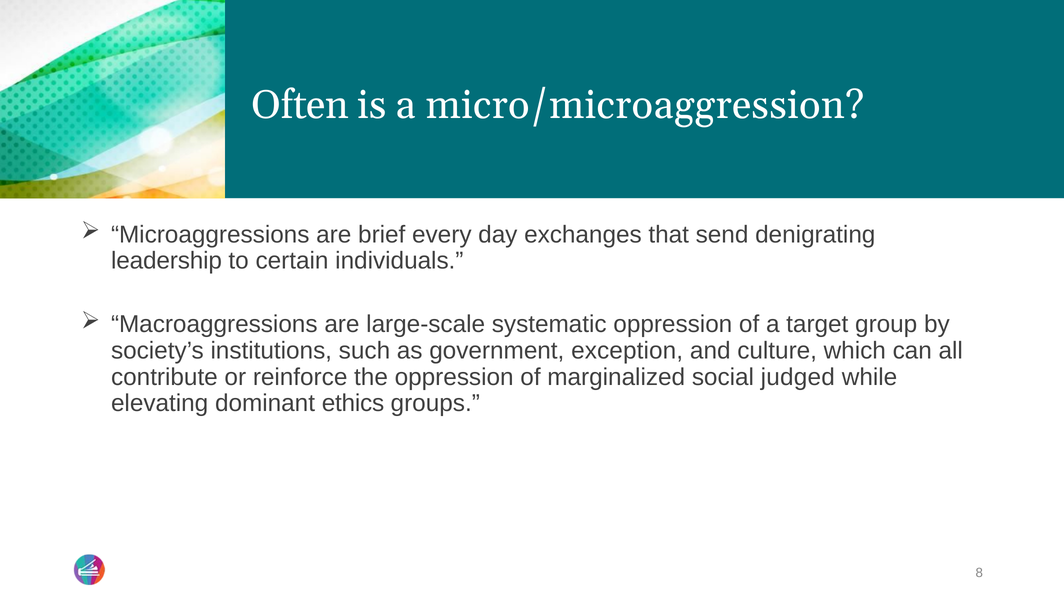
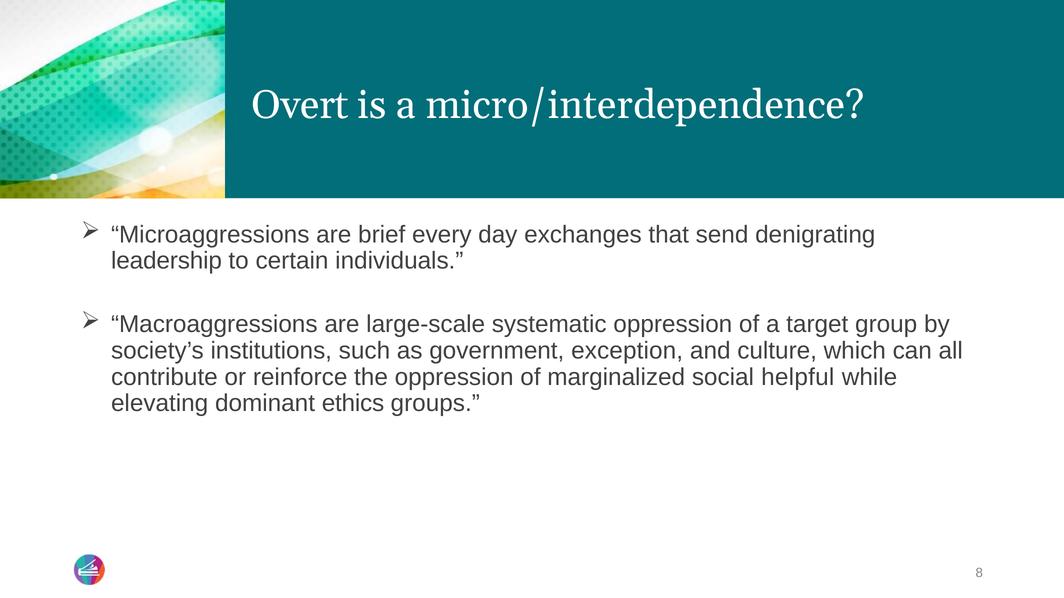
Often: Often -> Overt
micro/microaggression: micro/microaggression -> micro/interdependence
judged: judged -> helpful
